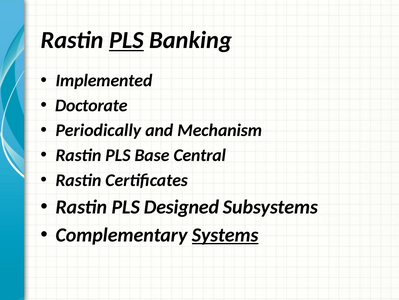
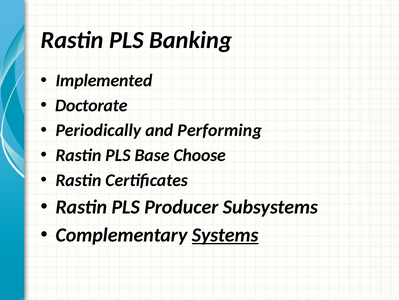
PLS at (126, 40) underline: present -> none
Mechanism: Mechanism -> Performing
Central: Central -> Choose
Designed: Designed -> Producer
